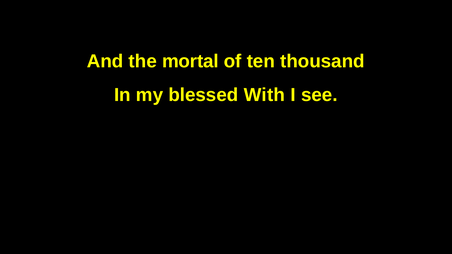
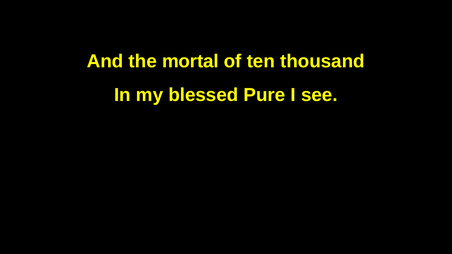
With: With -> Pure
